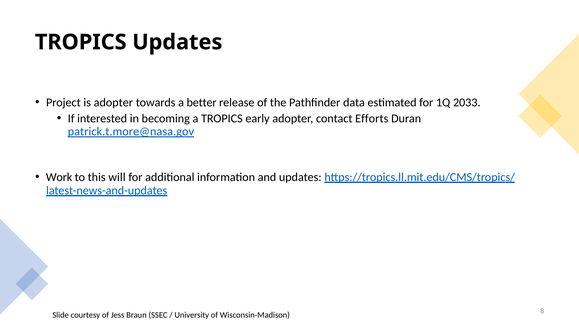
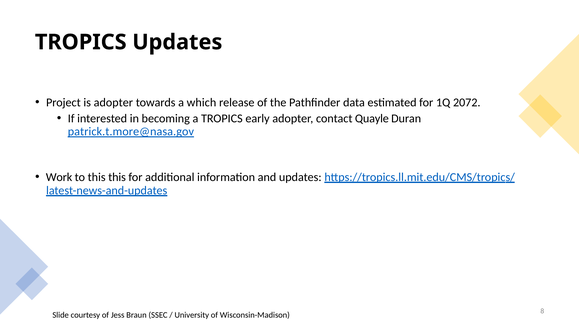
better: better -> which
2033: 2033 -> 2072
Efforts: Efforts -> Quayle
this will: will -> this
